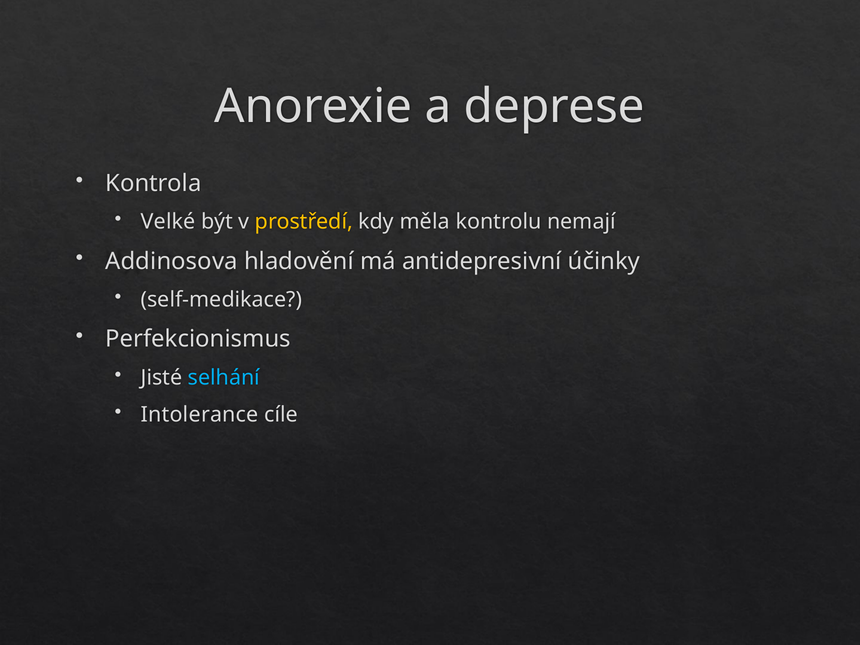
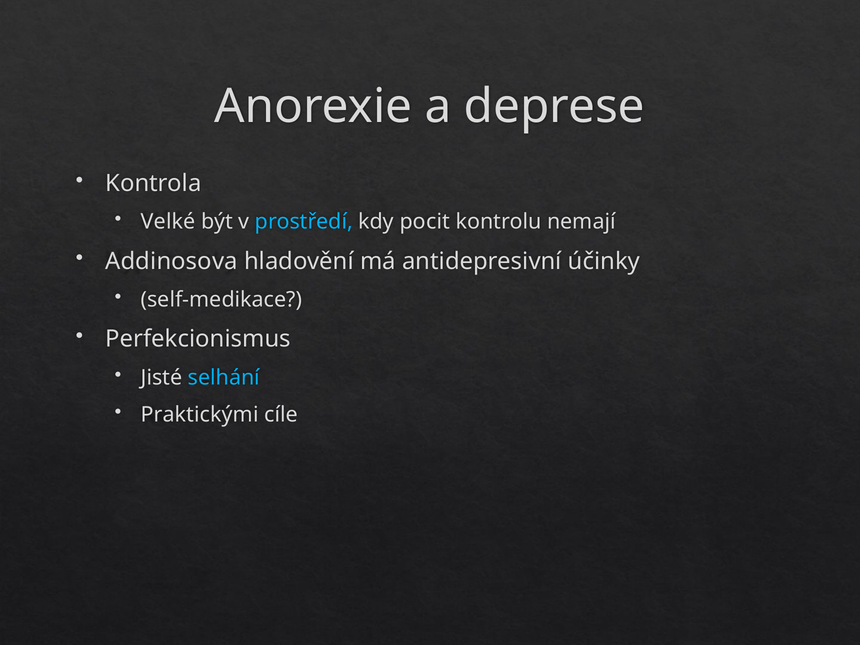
prostředí colour: yellow -> light blue
měla: měla -> pocit
Intolerance: Intolerance -> Praktickými
